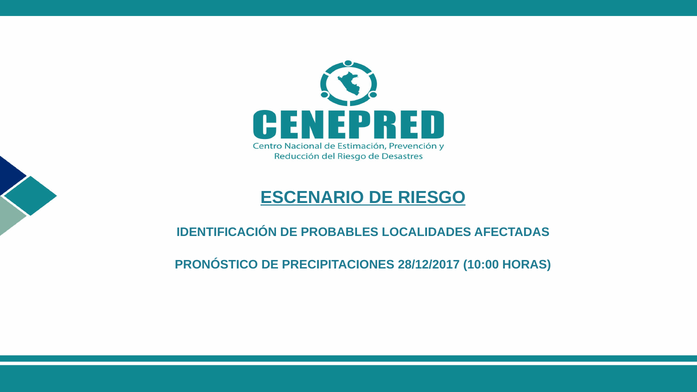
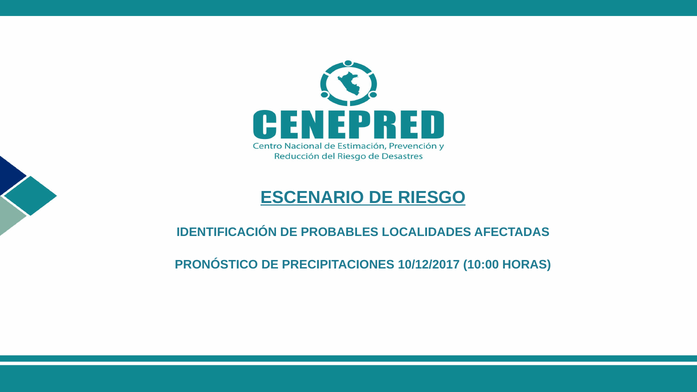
28/12/2017: 28/12/2017 -> 10/12/2017
